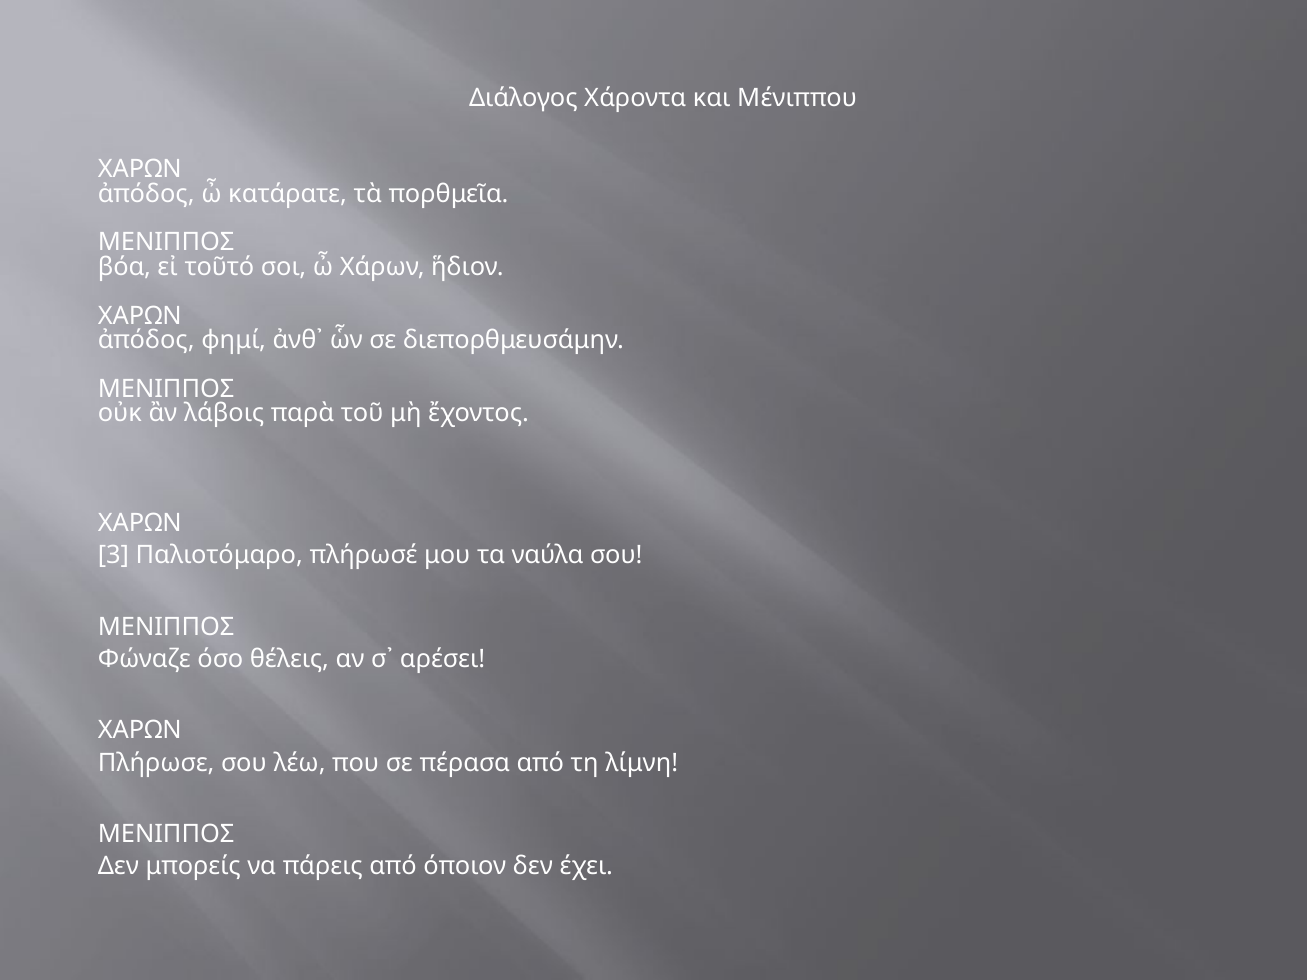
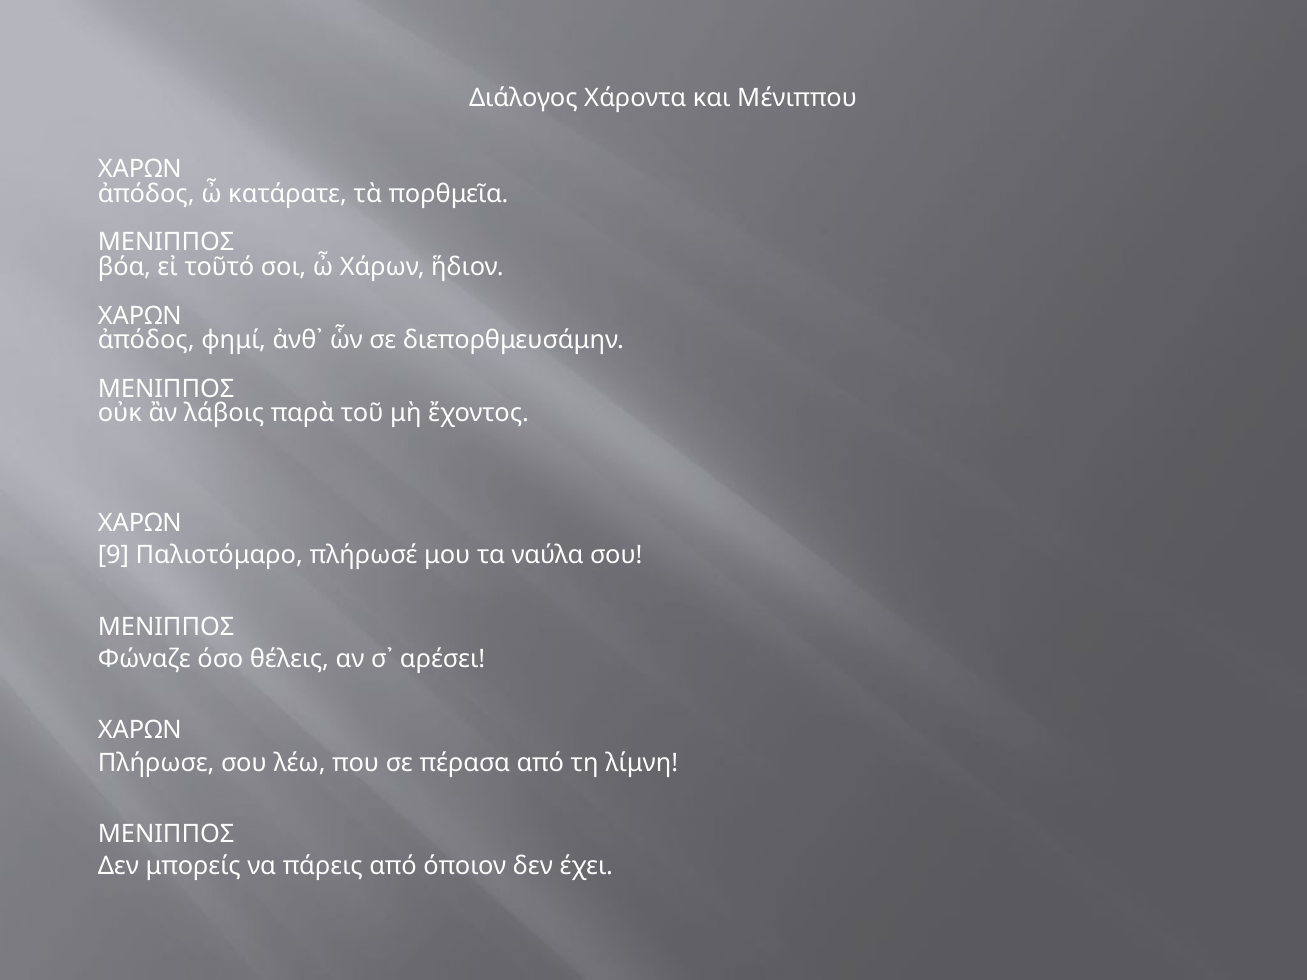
3: 3 -> 9
